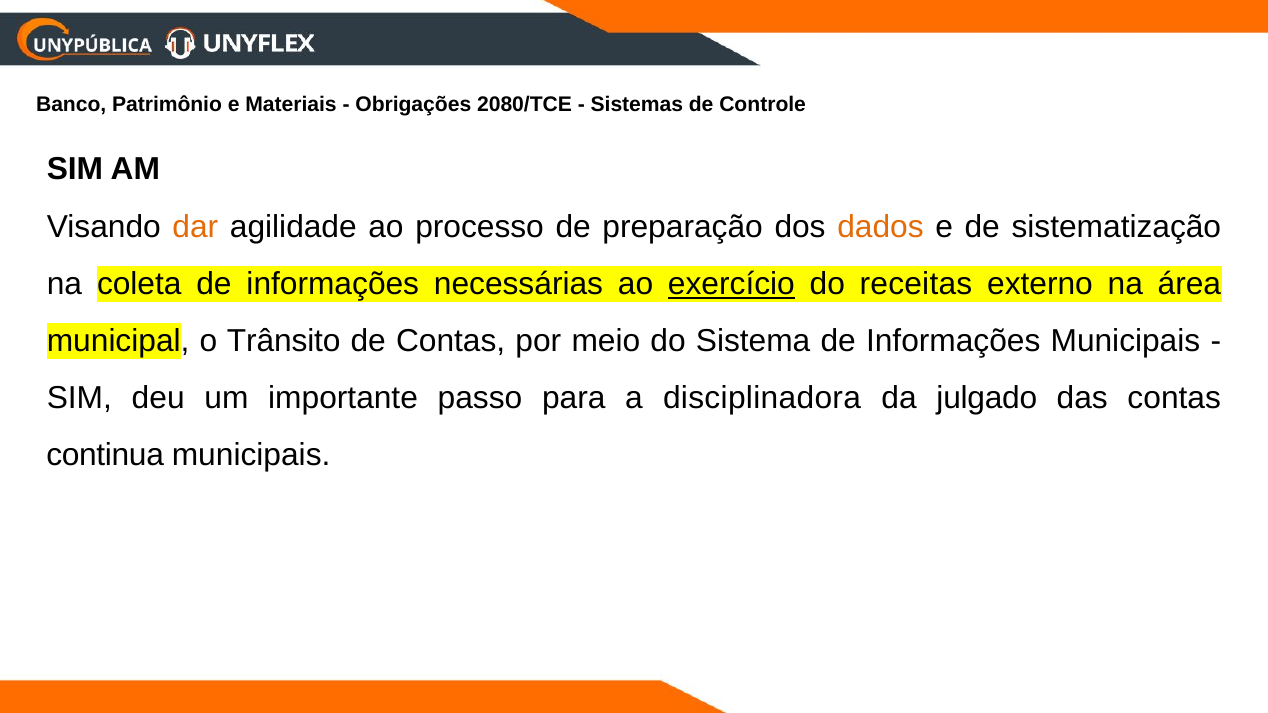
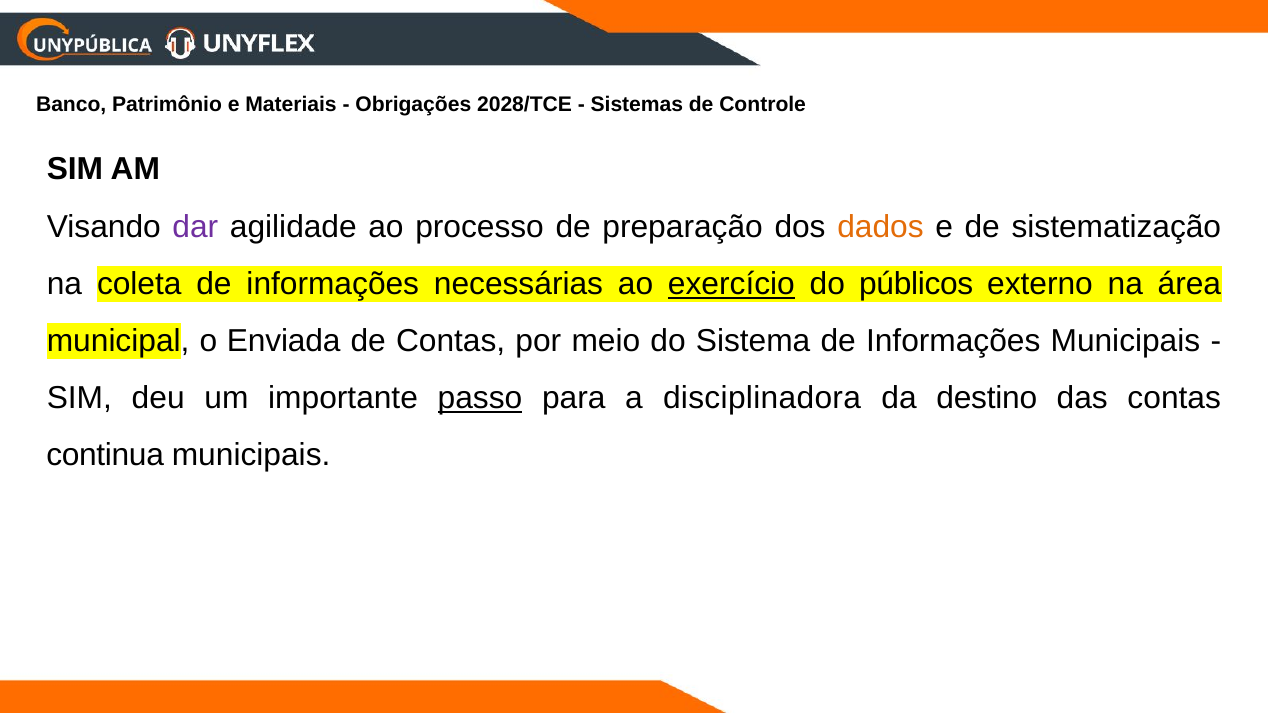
2080/TCE: 2080/TCE -> 2028/TCE
dar colour: orange -> purple
receitas: receitas -> públicos
Trânsito: Trânsito -> Enviada
passo underline: none -> present
julgado: julgado -> destino
